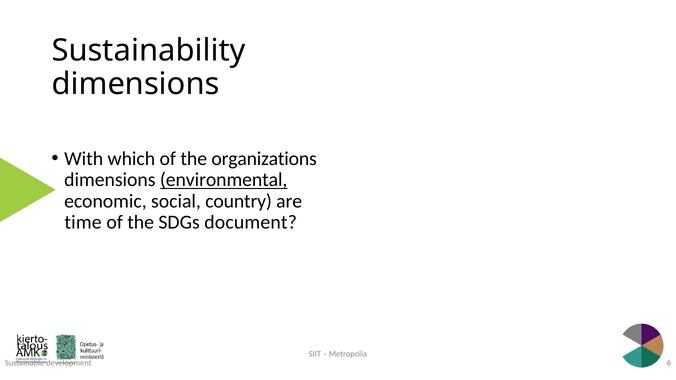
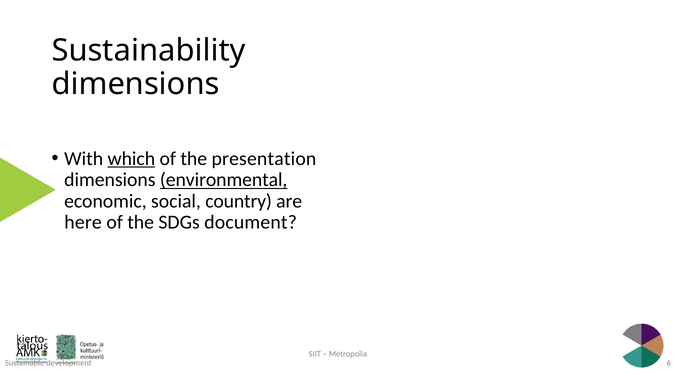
which underline: none -> present
organizations: organizations -> presentation
time: time -> here
